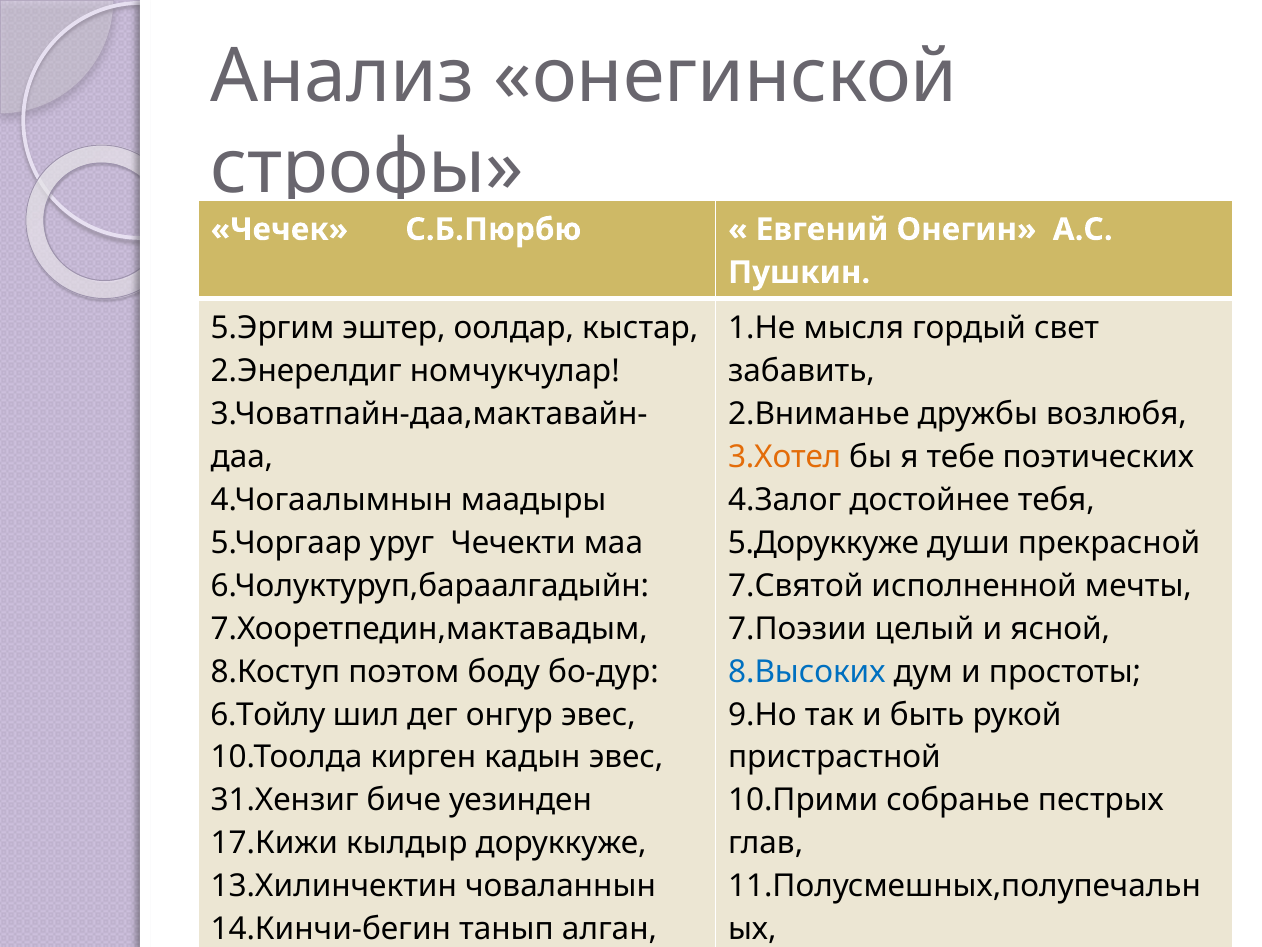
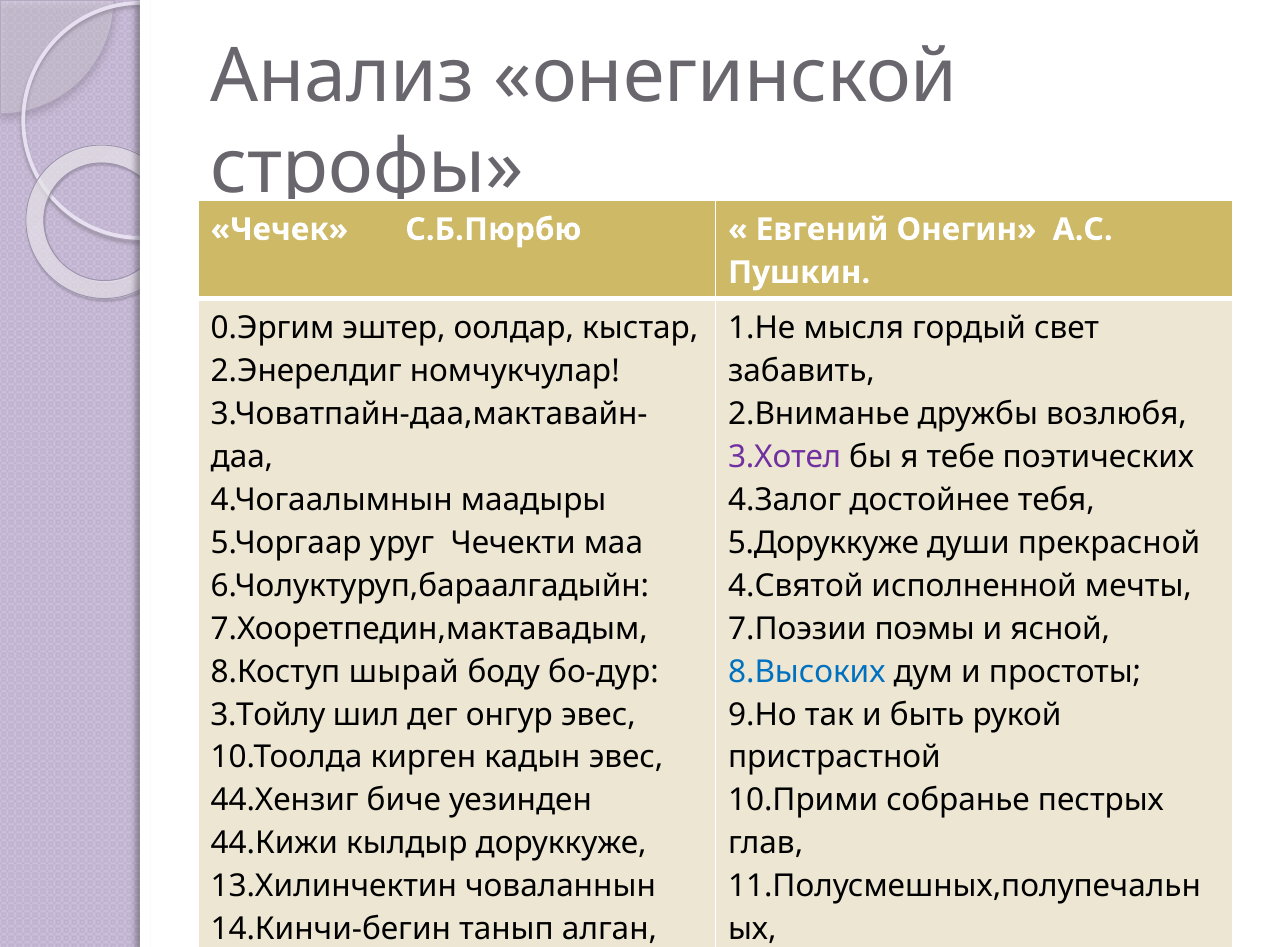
5.Эргим: 5.Эргим -> 0.Эргим
3.Хотел colour: orange -> purple
7.Святой: 7.Святой -> 4.Святой
целый: целый -> поэмы
поэтом: поэтом -> шырай
6.Тойлу: 6.Тойлу -> 3.Тойлу
31.Хензиг: 31.Хензиг -> 44.Хензиг
17.Кижи: 17.Кижи -> 44.Кижи
